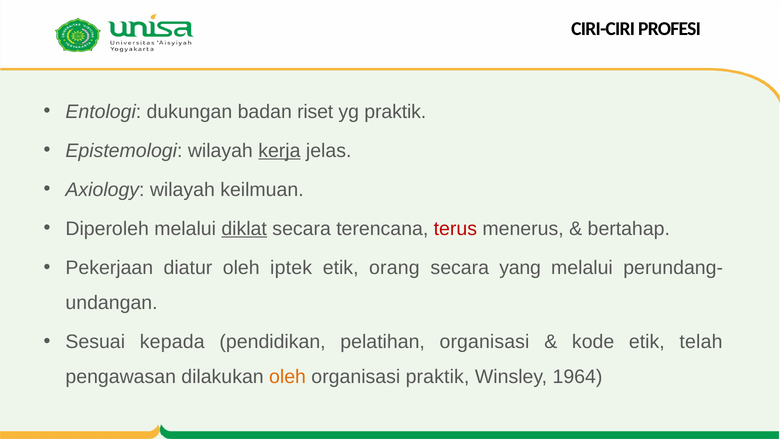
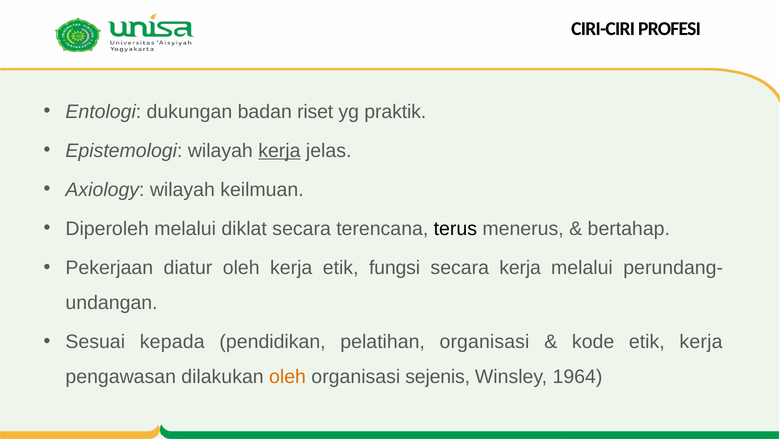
diklat underline: present -> none
terus colour: red -> black
oleh iptek: iptek -> kerja
orang: orang -> fungsi
secara yang: yang -> kerja
etik telah: telah -> kerja
organisasi praktik: praktik -> sejenis
